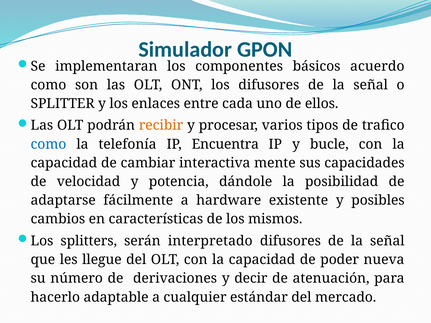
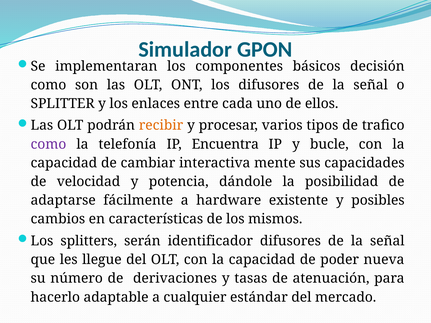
acuerdo: acuerdo -> decisión
como at (48, 144) colour: blue -> purple
interpretado: interpretado -> identificador
decir: decir -> tasas
